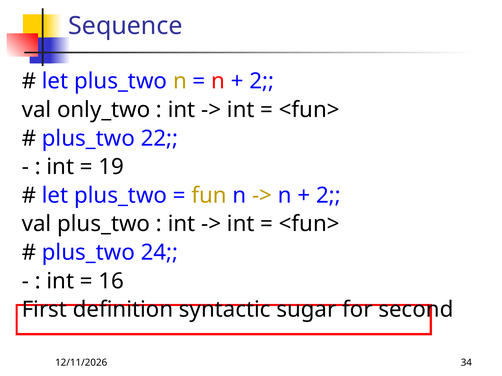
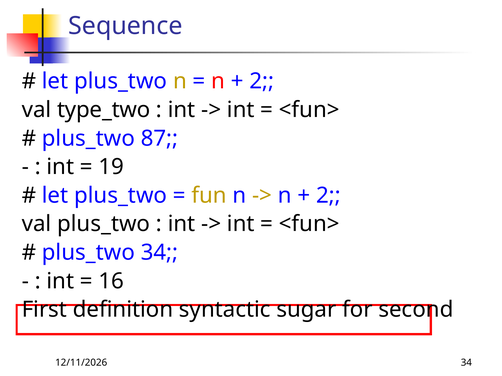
only_two: only_two -> type_two
22: 22 -> 87
plus_two 24: 24 -> 34
